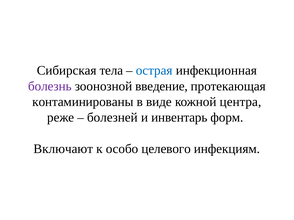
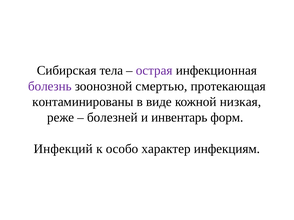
острая colour: blue -> purple
введение: введение -> смертью
центра: центра -> низкая
Включают: Включают -> Инфекций
целевого: целевого -> характер
